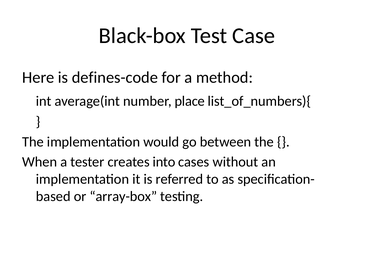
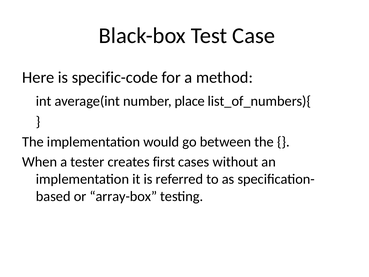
defines-code: defines-code -> specific-code
into: into -> first
